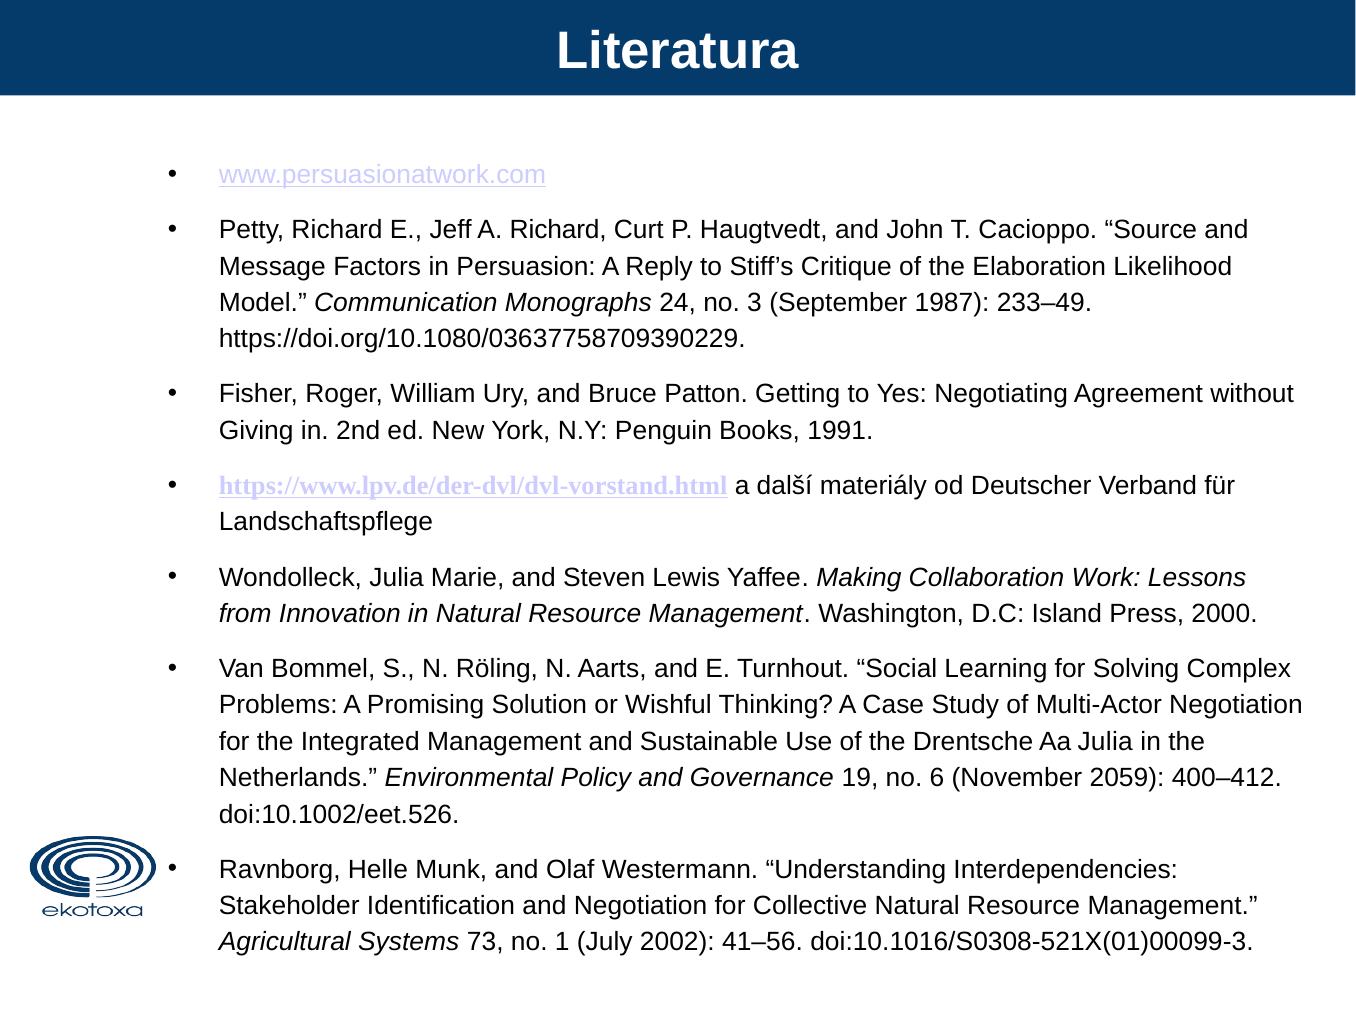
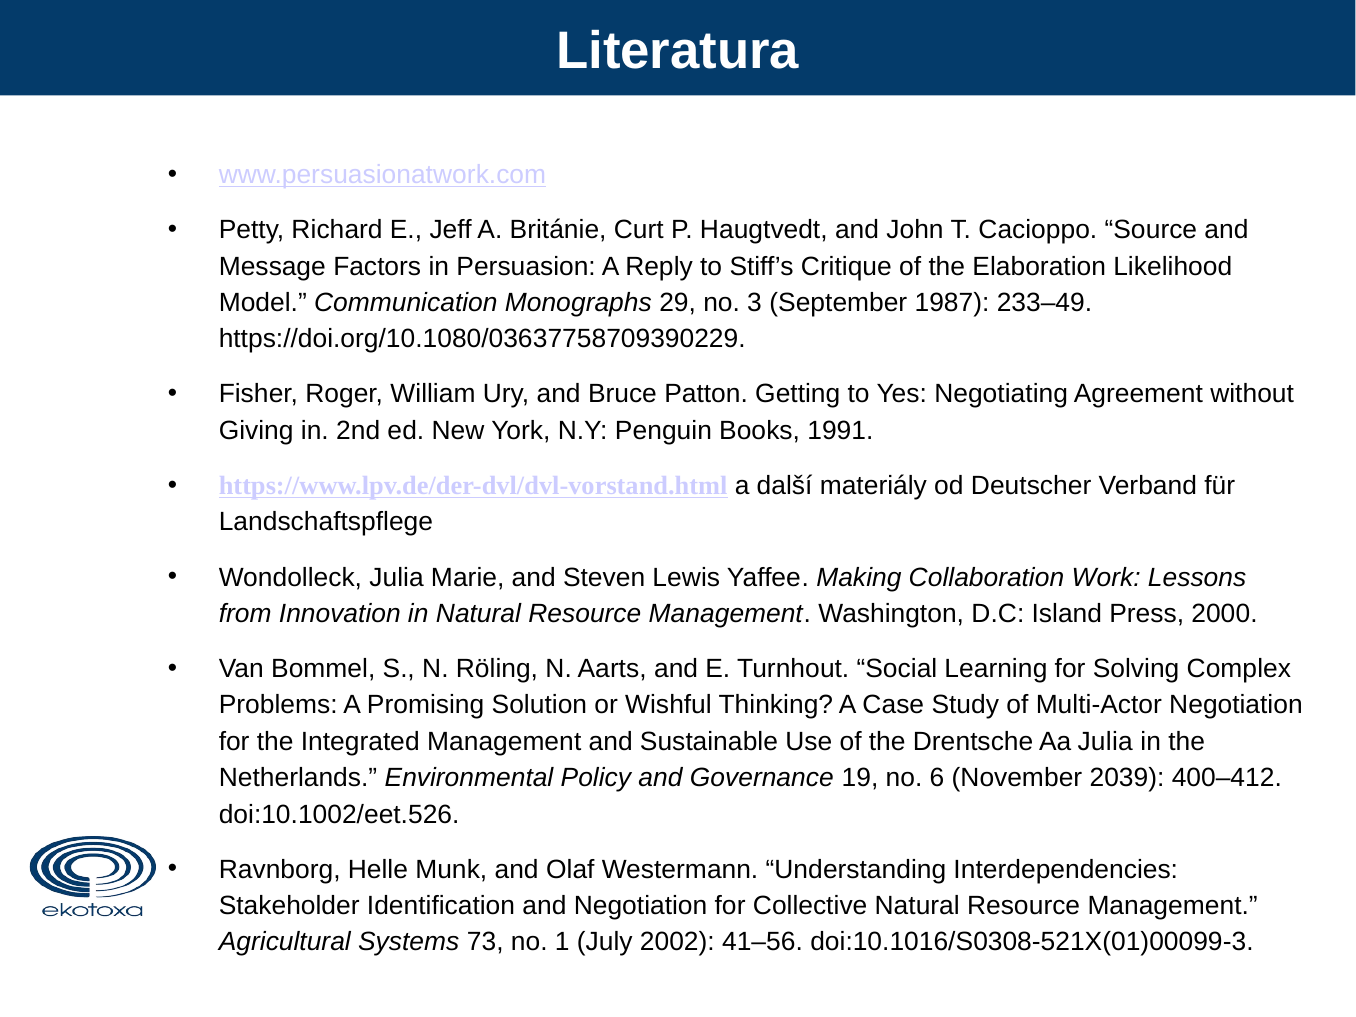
A Richard: Richard -> Británie
24: 24 -> 29
2059: 2059 -> 2039
